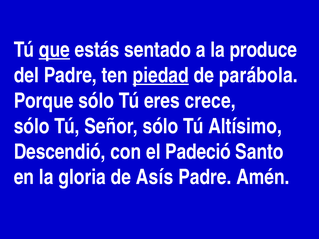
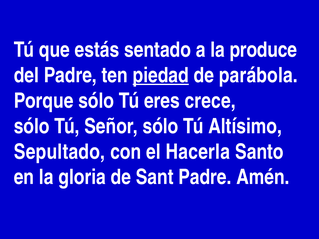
que underline: present -> none
Descendió: Descendió -> Sepultado
Padeció: Padeció -> Hacerla
Asís: Asís -> Sant
